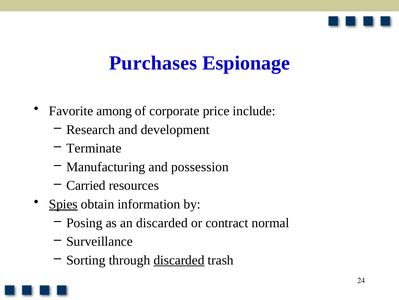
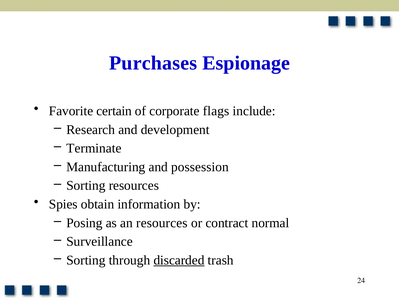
among: among -> certain
price: price -> flags
Carried at (86, 185): Carried -> Sorting
Spies underline: present -> none
an discarded: discarded -> resources
